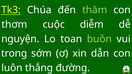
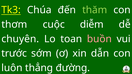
nguyện: nguyện -> chuyên
buồn colour: light green -> pink
trong: trong -> trước
